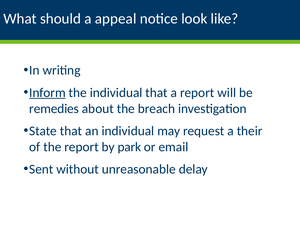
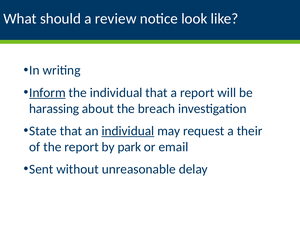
appeal: appeal -> review
remedies: remedies -> harassing
individual at (128, 131) underline: none -> present
